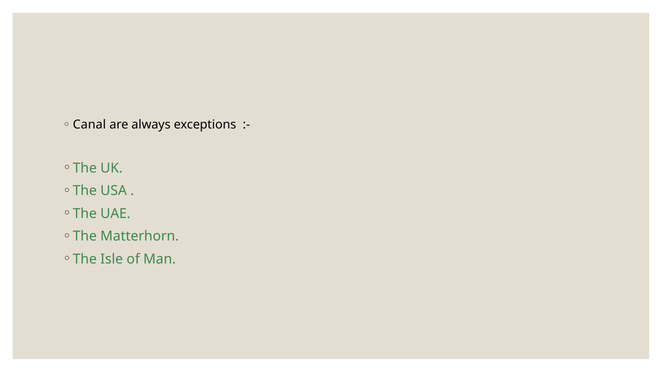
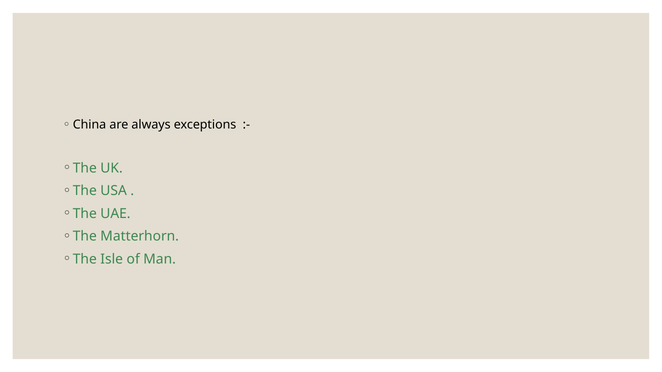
Canal: Canal -> China
